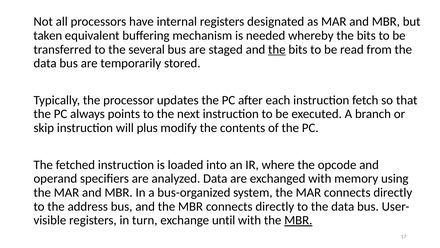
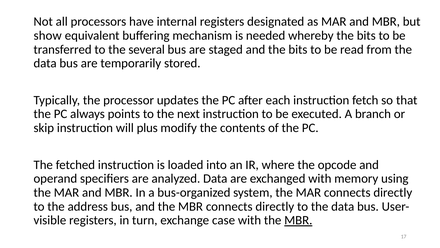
taken: taken -> show
the at (277, 49) underline: present -> none
until: until -> case
